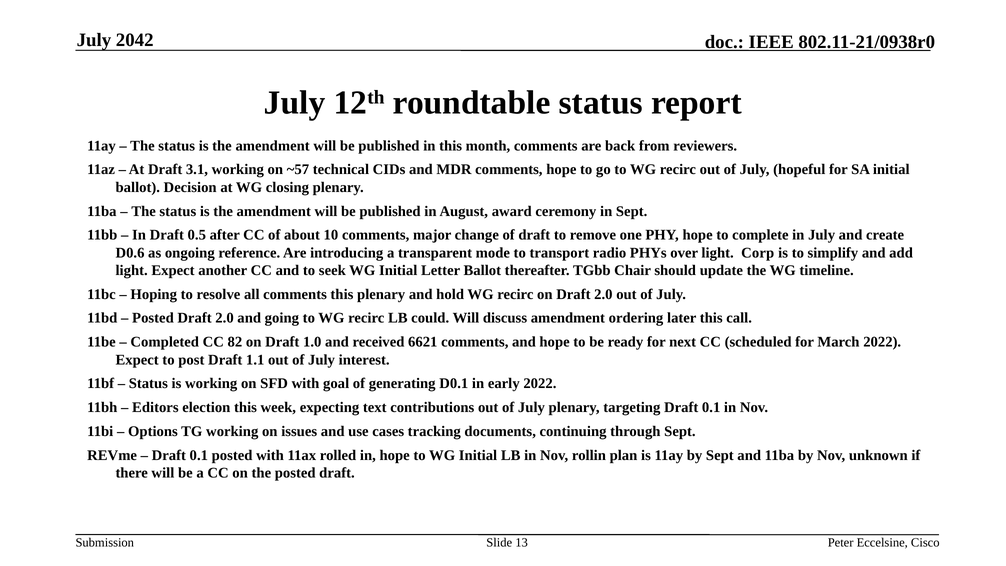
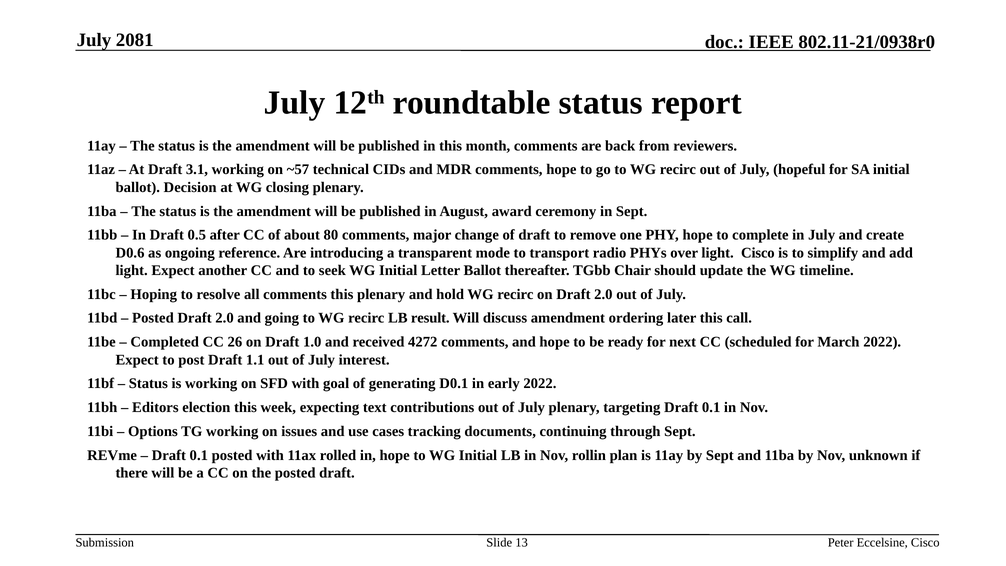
2042: 2042 -> 2081
10: 10 -> 80
light Corp: Corp -> Cisco
could: could -> result
82: 82 -> 26
6621: 6621 -> 4272
